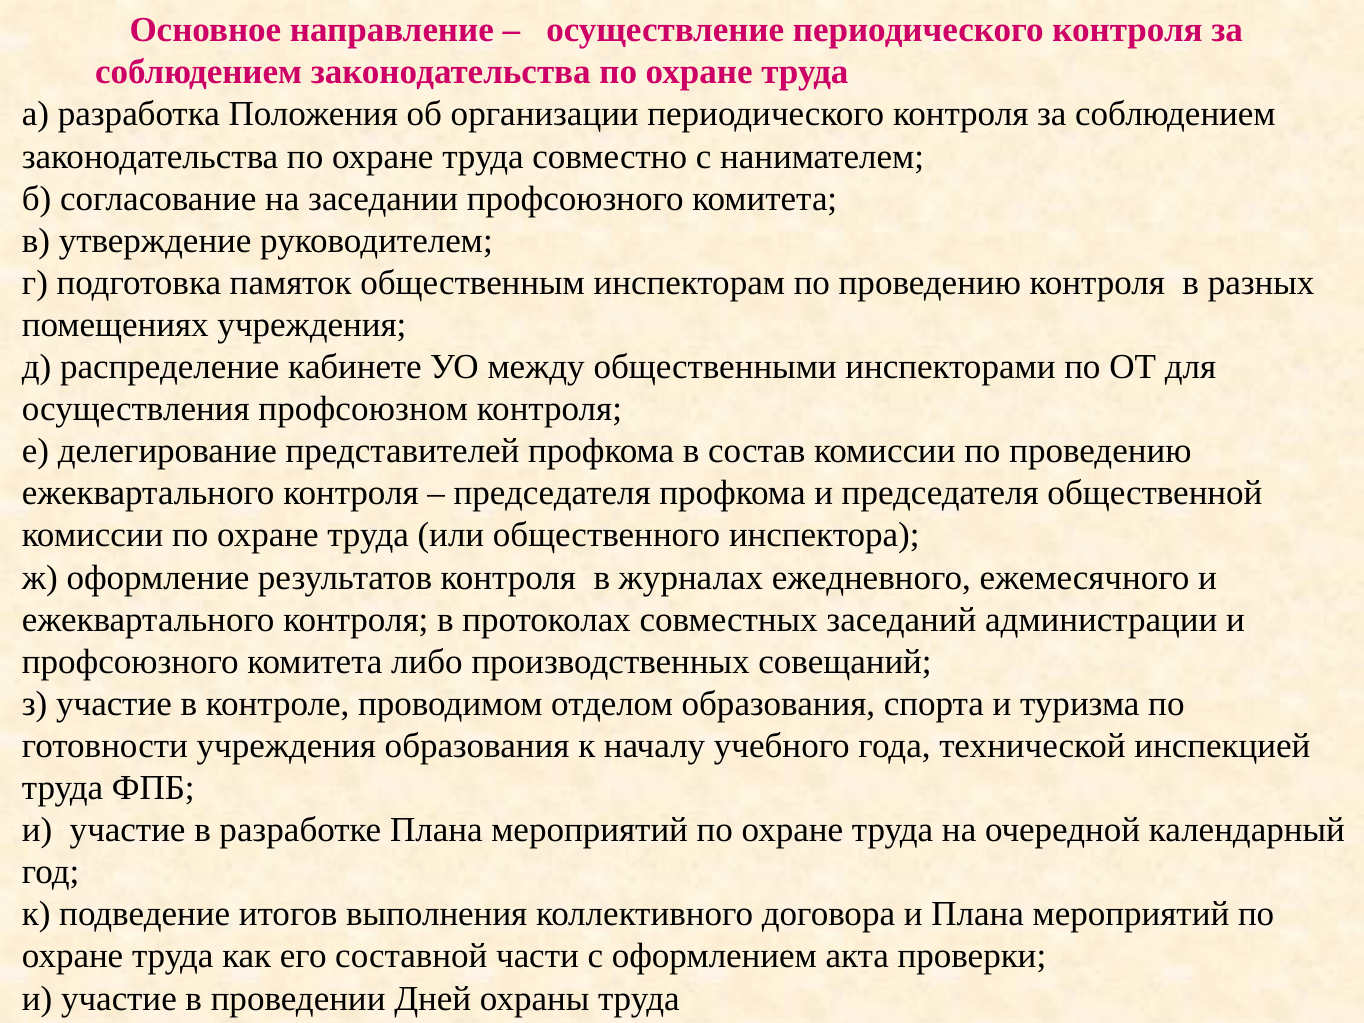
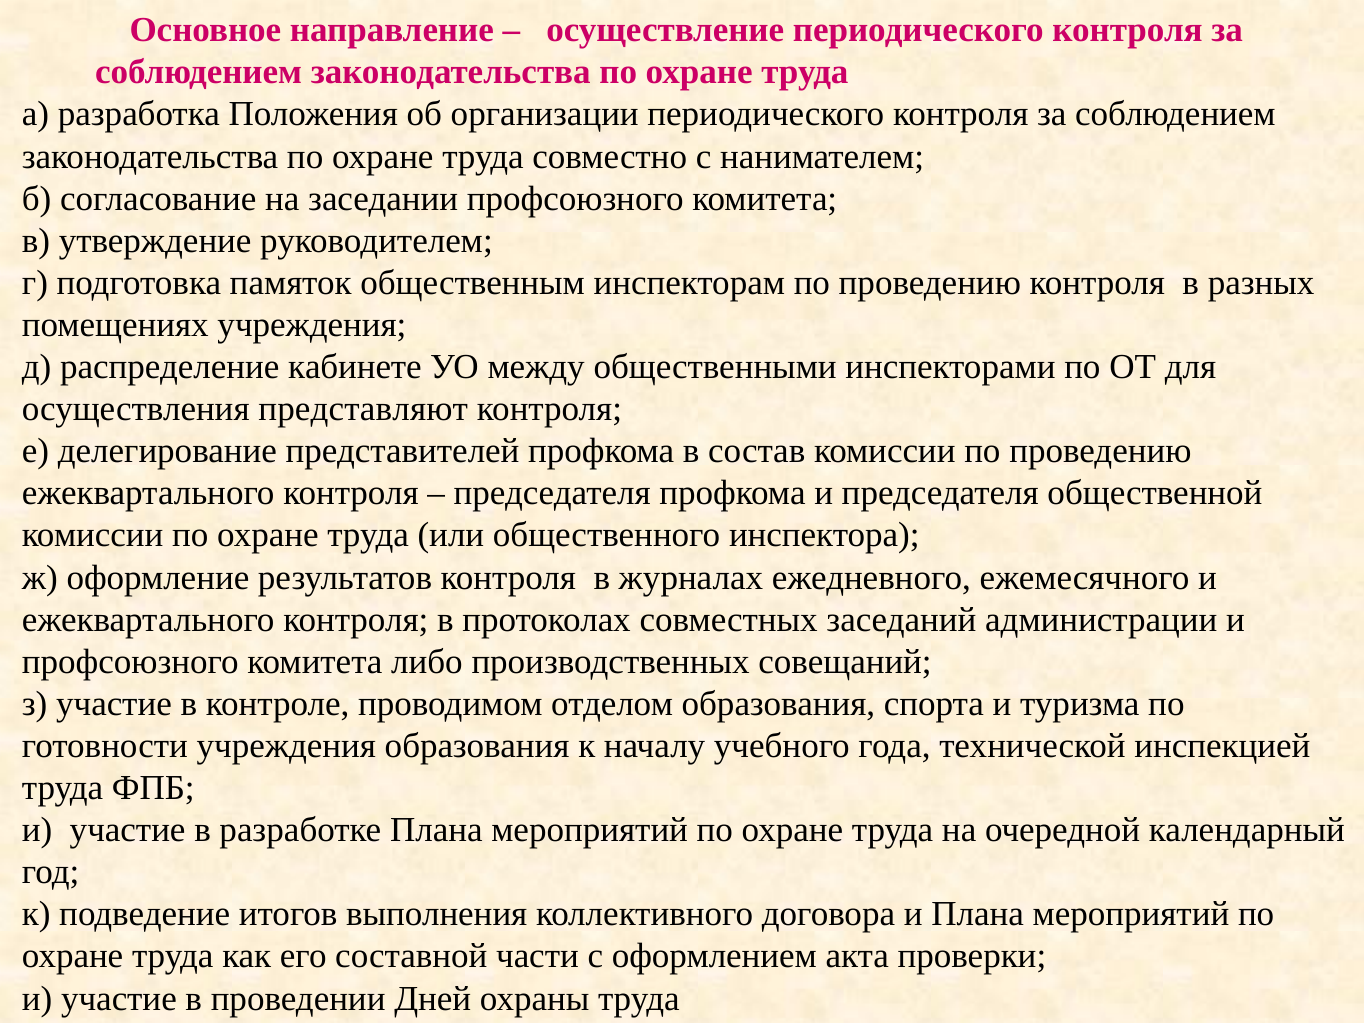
профсоюзном: профсоюзном -> представляют
